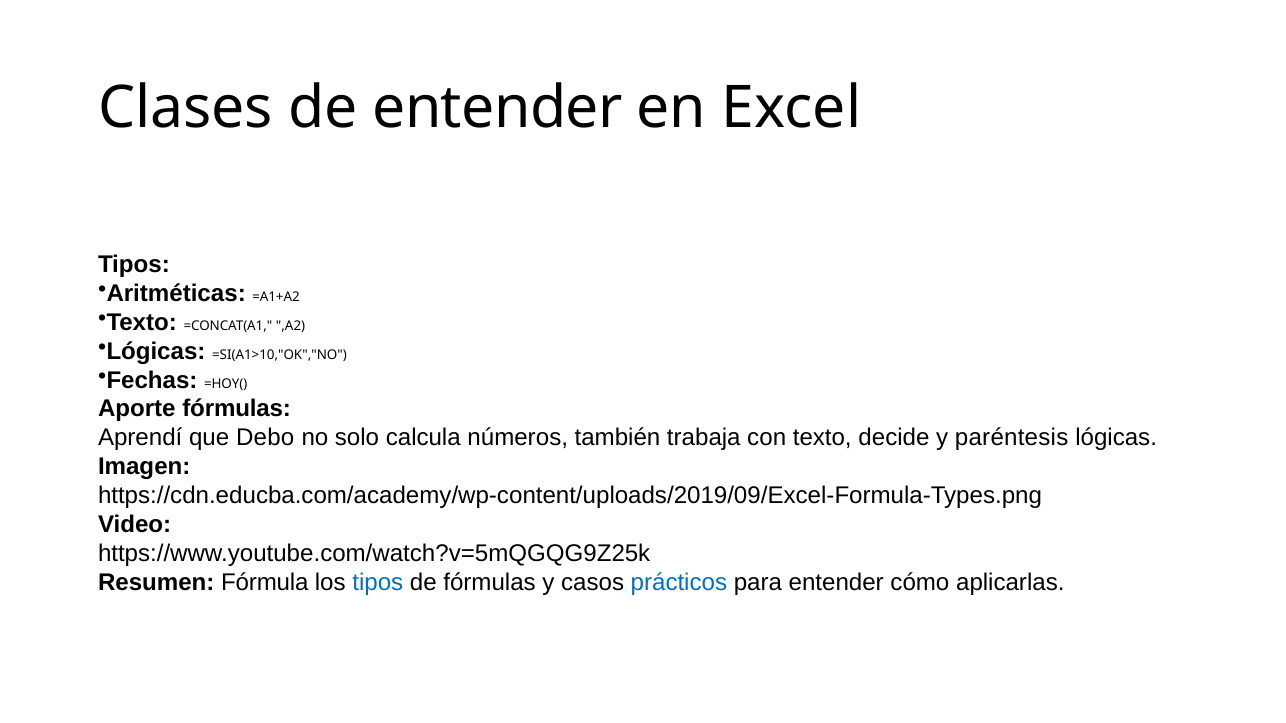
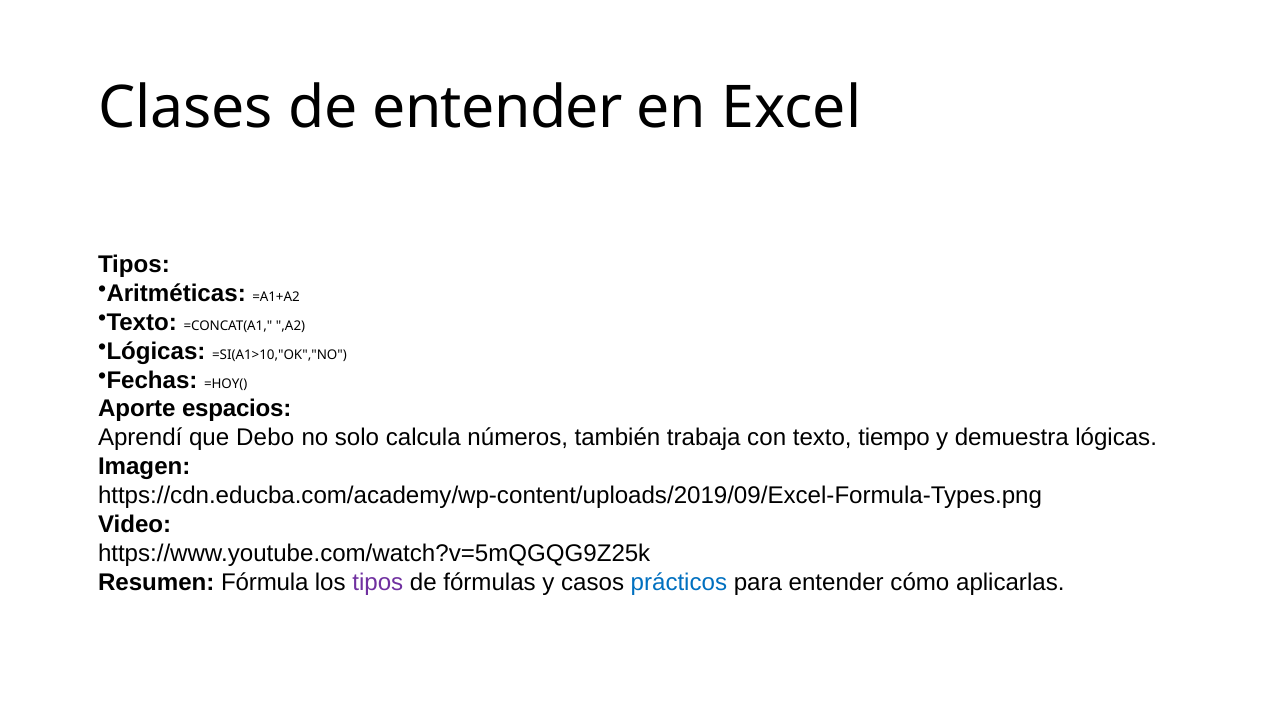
Aporte fórmulas: fórmulas -> espacios
decide: decide -> tiempo
paréntesis: paréntesis -> demuestra
tipos at (378, 583) colour: blue -> purple
